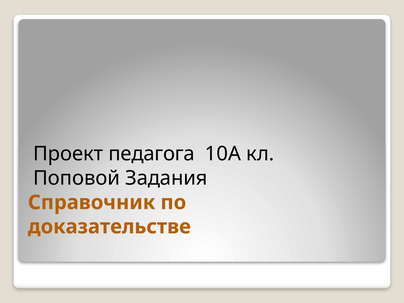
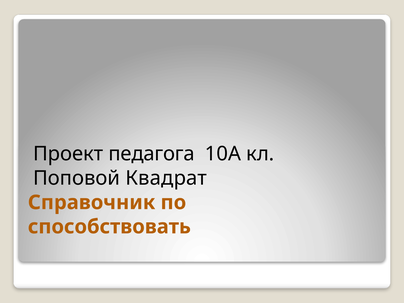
Задания: Задания -> Квадрат
доказательстве: доказательстве -> способствовать
